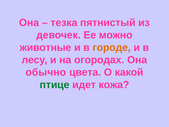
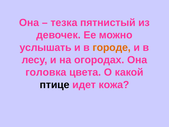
животные: животные -> услышать
обычно: обычно -> головка
птице colour: green -> black
